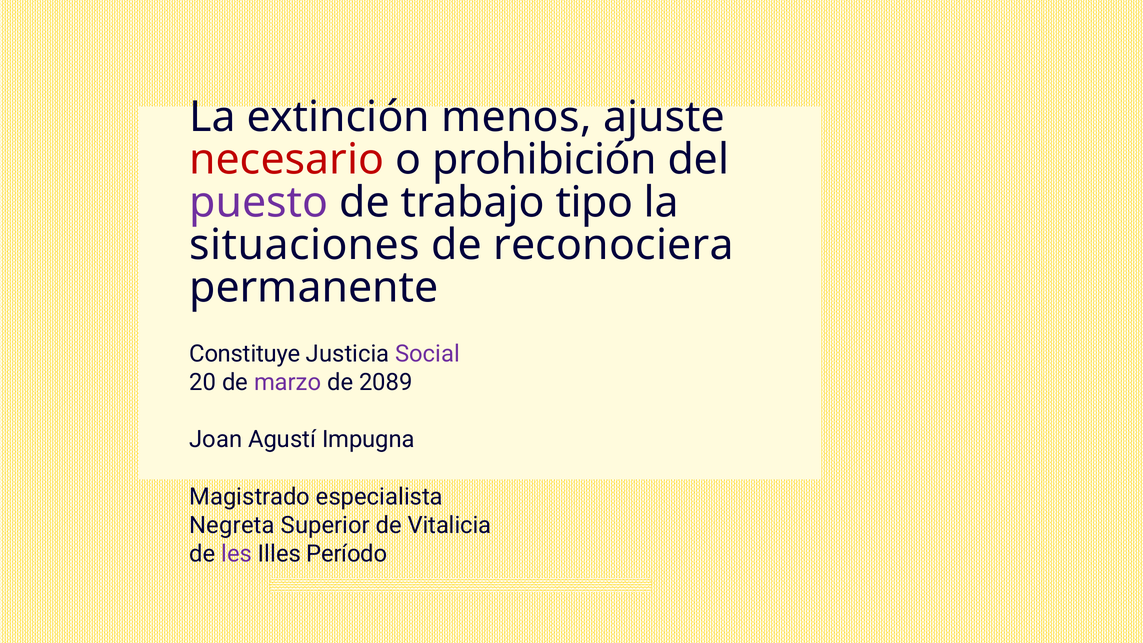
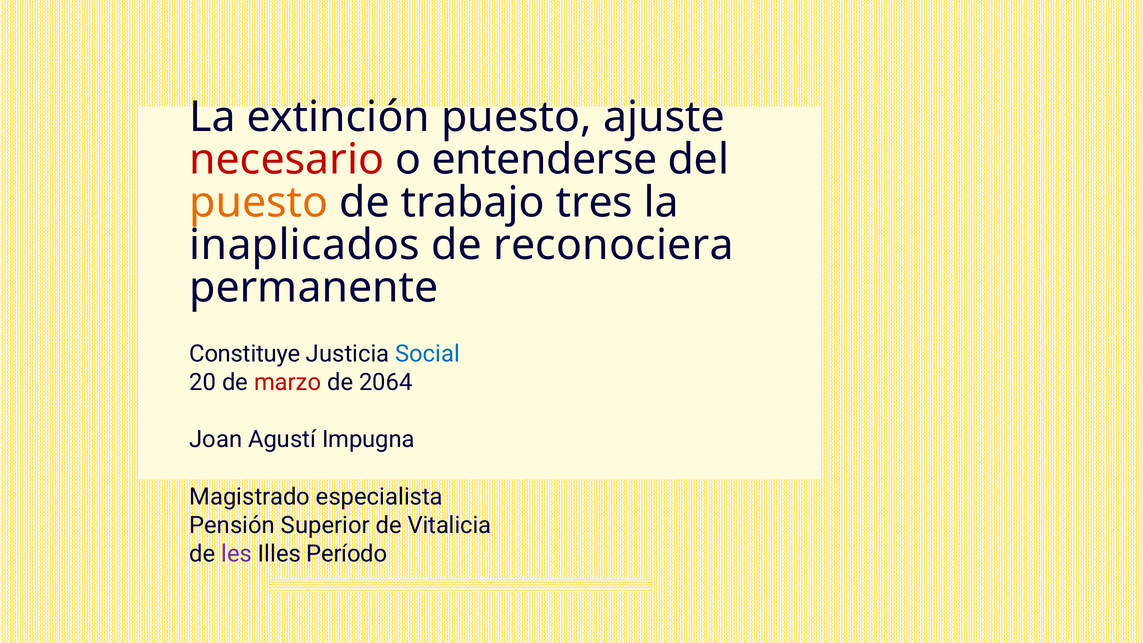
extinción menos: menos -> puesto
prohibición: prohibición -> entenderse
puesto at (259, 202) colour: purple -> orange
tipo: tipo -> tres
situaciones: situaciones -> inaplicados
Social colour: purple -> blue
marzo colour: purple -> red
2089: 2089 -> 2064
Negreta: Negreta -> Pensión
